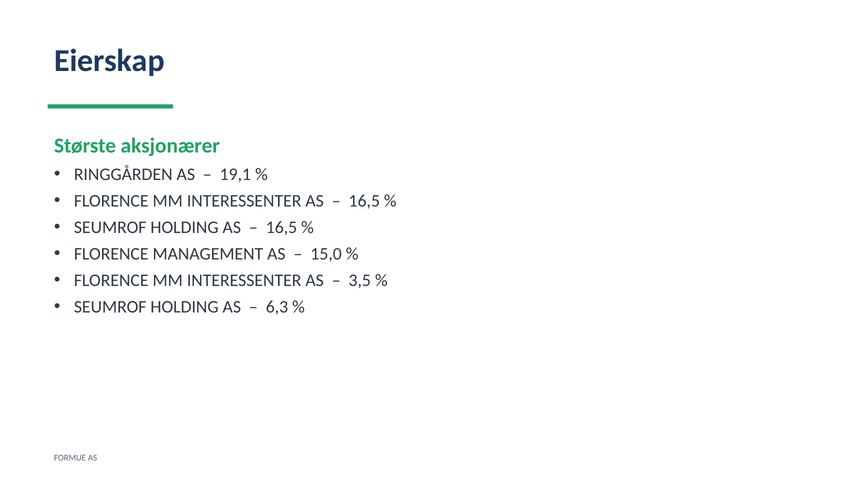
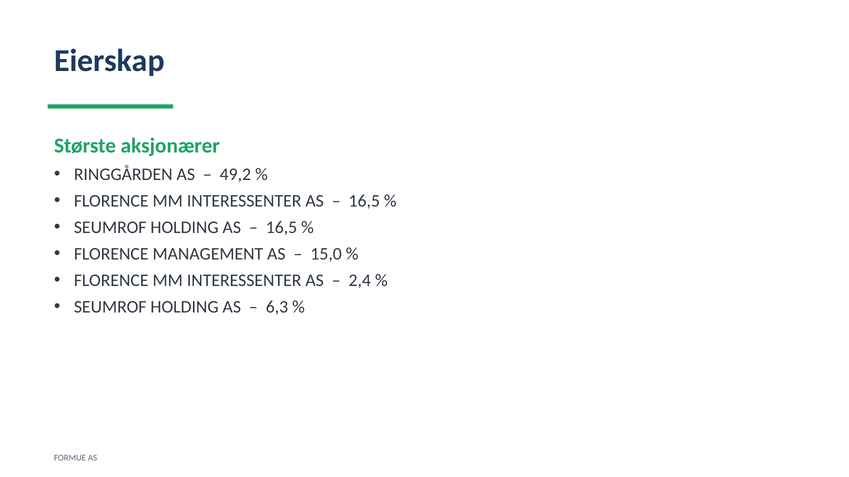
19,1: 19,1 -> 49,2
3,5: 3,5 -> 2,4
